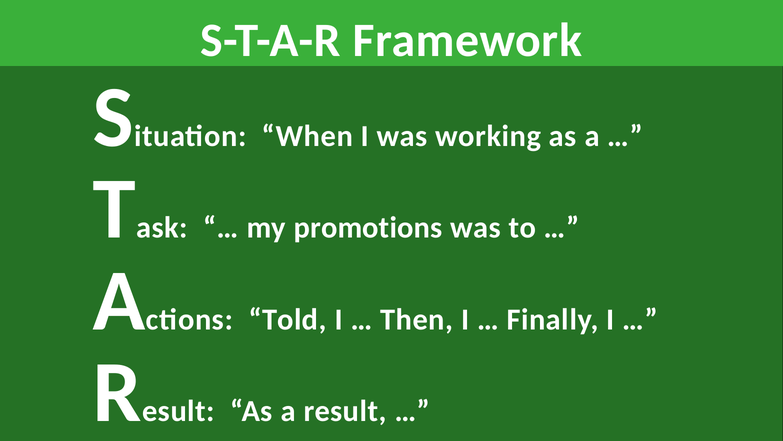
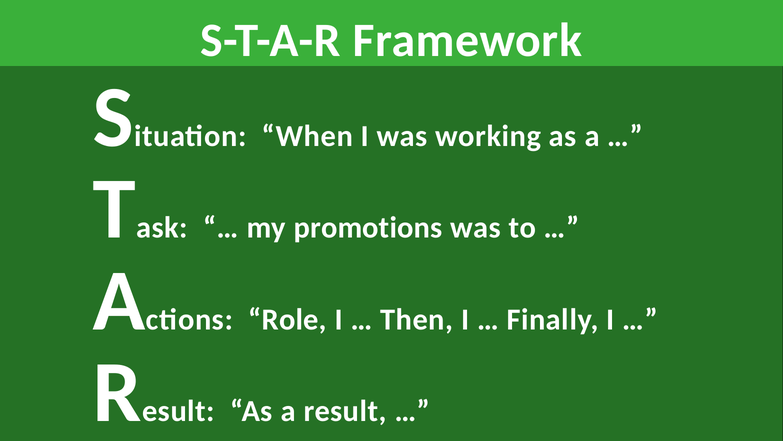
Told: Told -> Role
